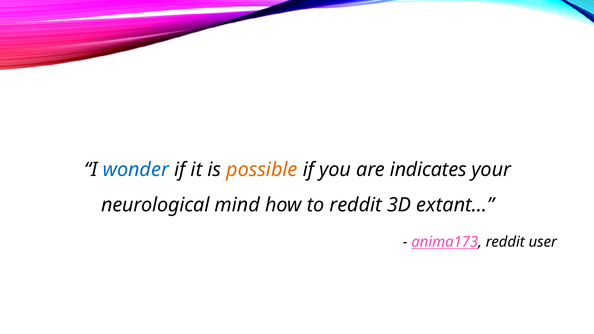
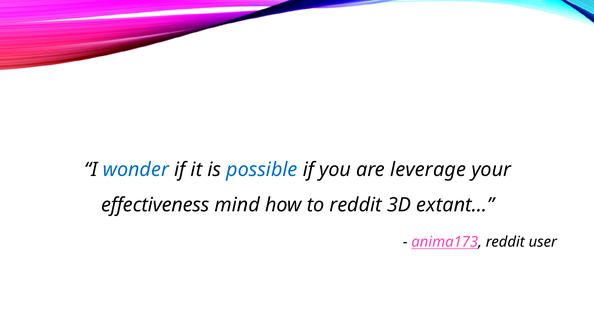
possible colour: orange -> blue
indicates: indicates -> leverage
neurological: neurological -> effectiveness
